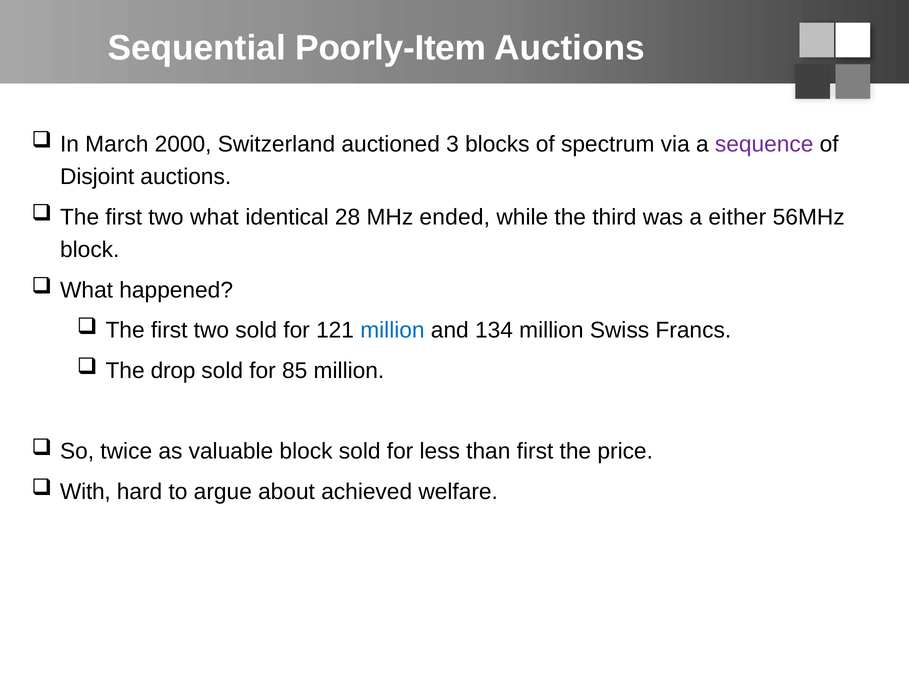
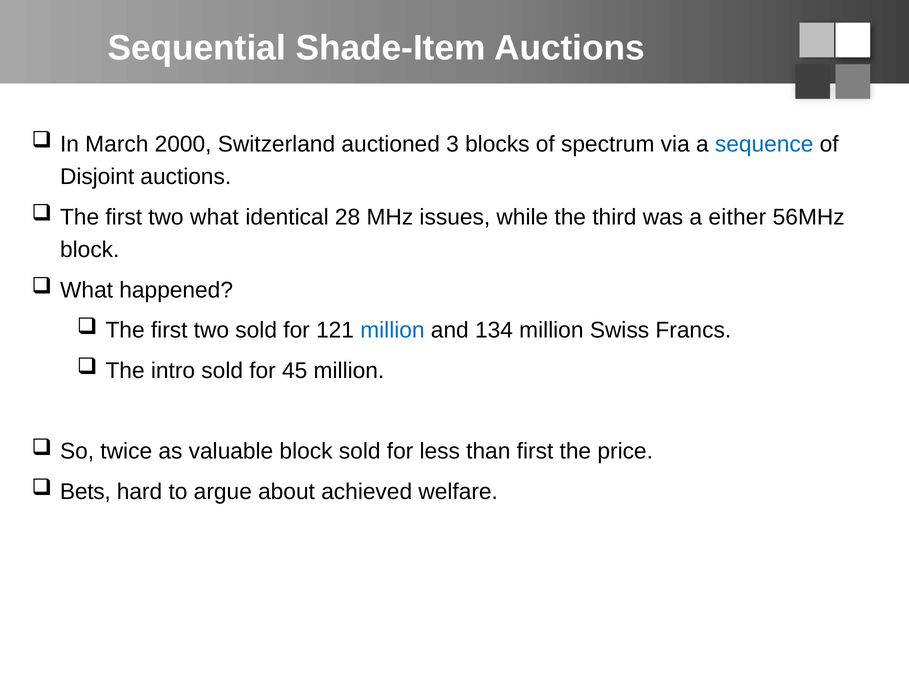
Poorly-Item: Poorly-Item -> Shade-Item
sequence colour: purple -> blue
ended: ended -> issues
drop: drop -> intro
85: 85 -> 45
With: With -> Bets
